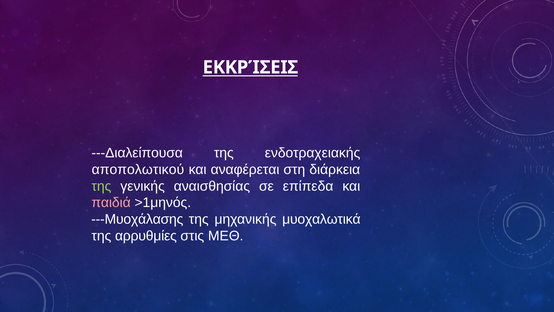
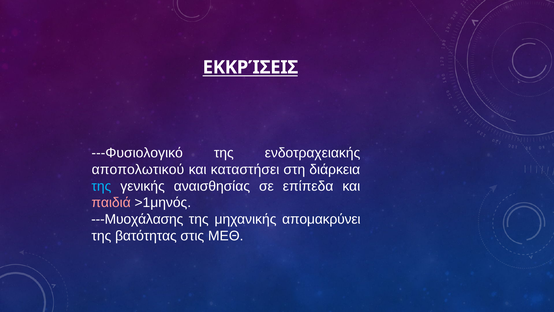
---Διαλείπουσα: ---Διαλείπουσα -> ---Φυσιολογικό
αναφέρεται: αναφέρεται -> καταστήσει
της at (101, 186) colour: light green -> light blue
μυοχαλωτικά: μυοχαλωτικά -> απομακρύνει
αρρυθμίες: αρρυθμίες -> βατότητας
